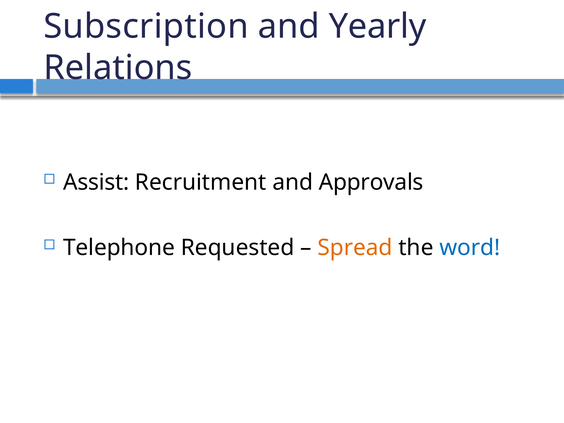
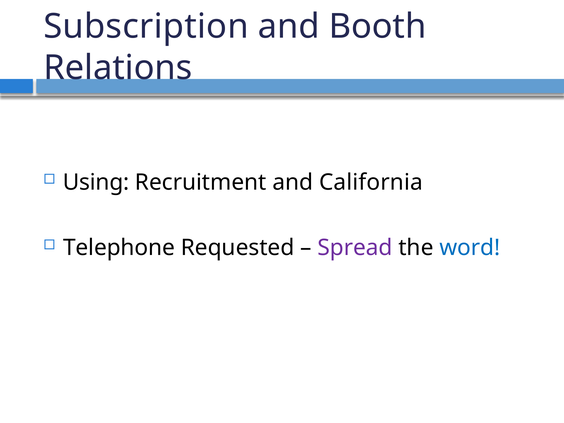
Yearly: Yearly -> Booth
Assist: Assist -> Using
Approvals: Approvals -> California
Spread colour: orange -> purple
